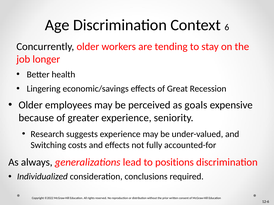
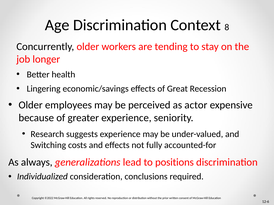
6: 6 -> 8
goals: goals -> actor
